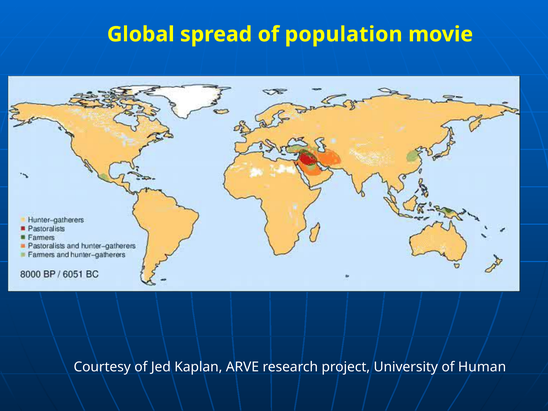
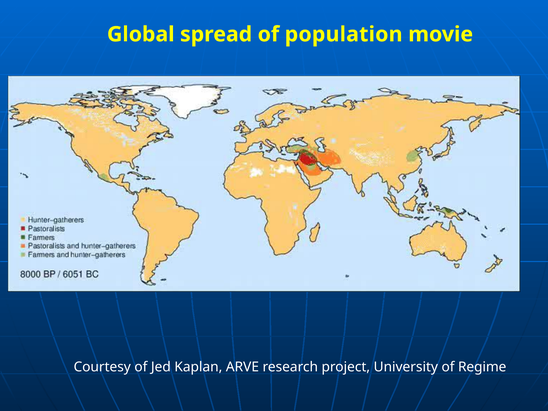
Human: Human -> Regime
